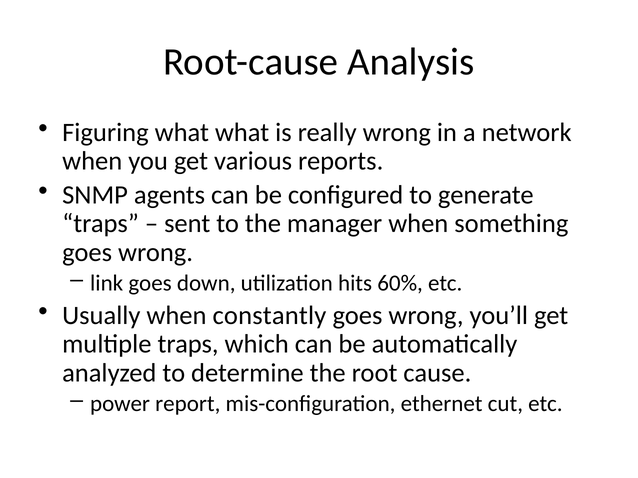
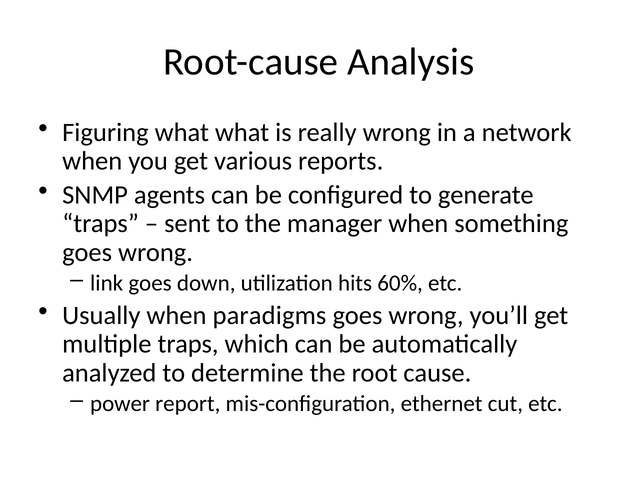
constantly: constantly -> paradigms
